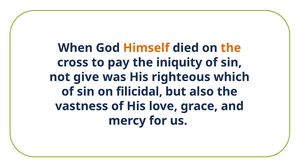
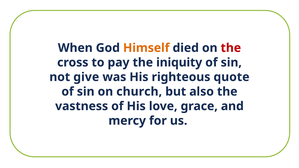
the at (231, 48) colour: orange -> red
which: which -> quote
filicidal: filicidal -> church
